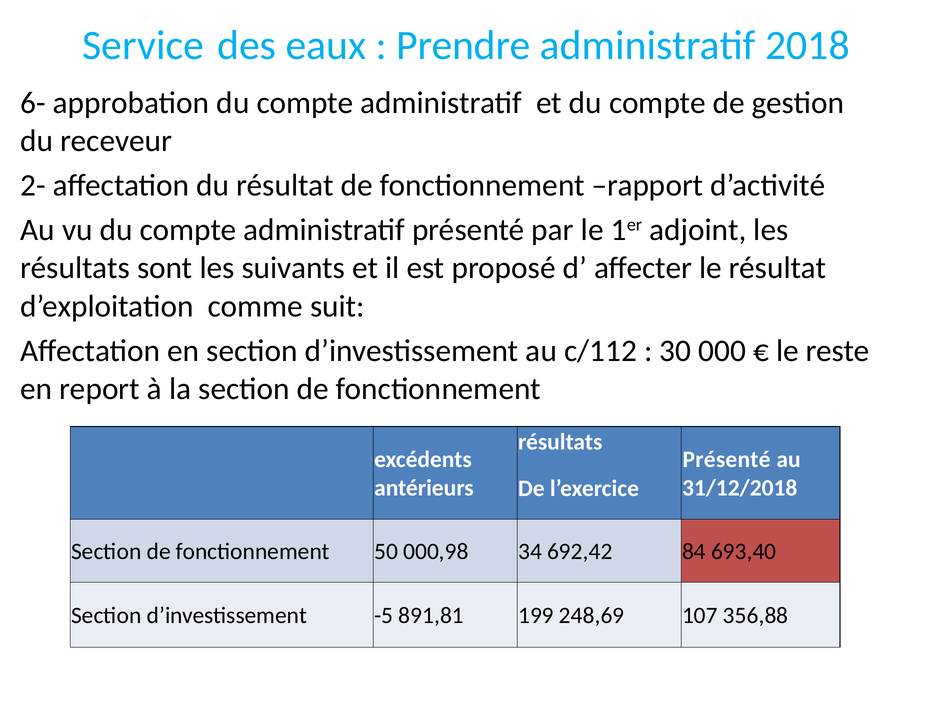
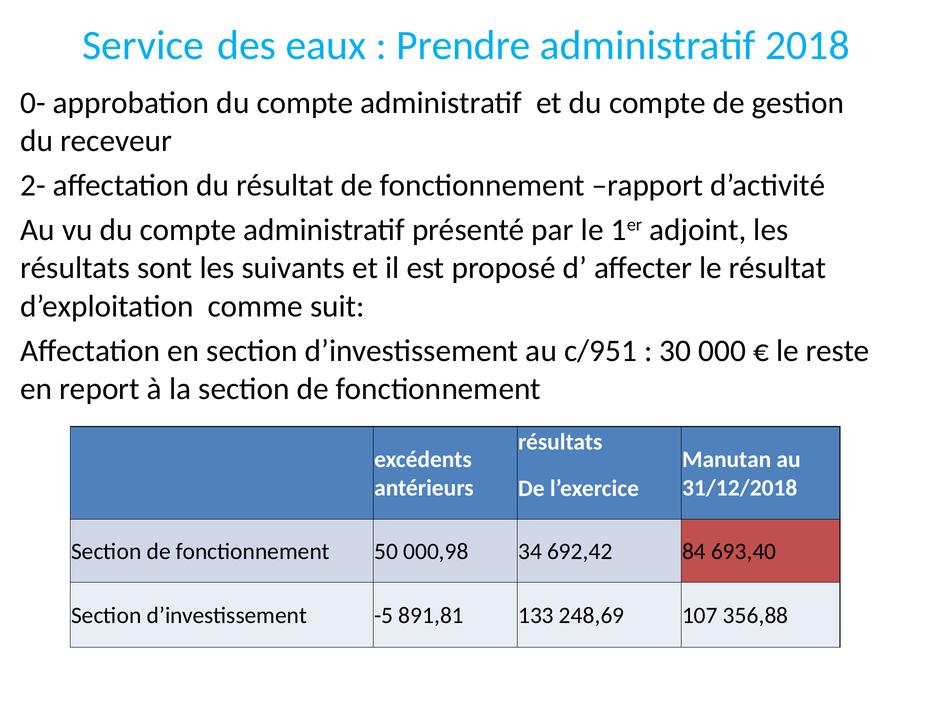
6-: 6- -> 0-
c/112: c/112 -> c/951
Présenté at (727, 459): Présenté -> Manutan
199: 199 -> 133
